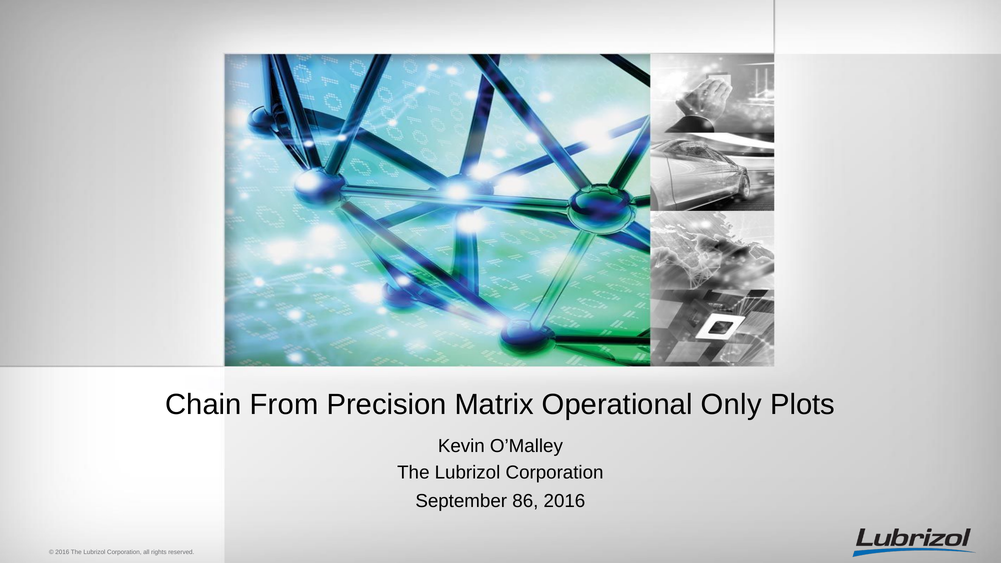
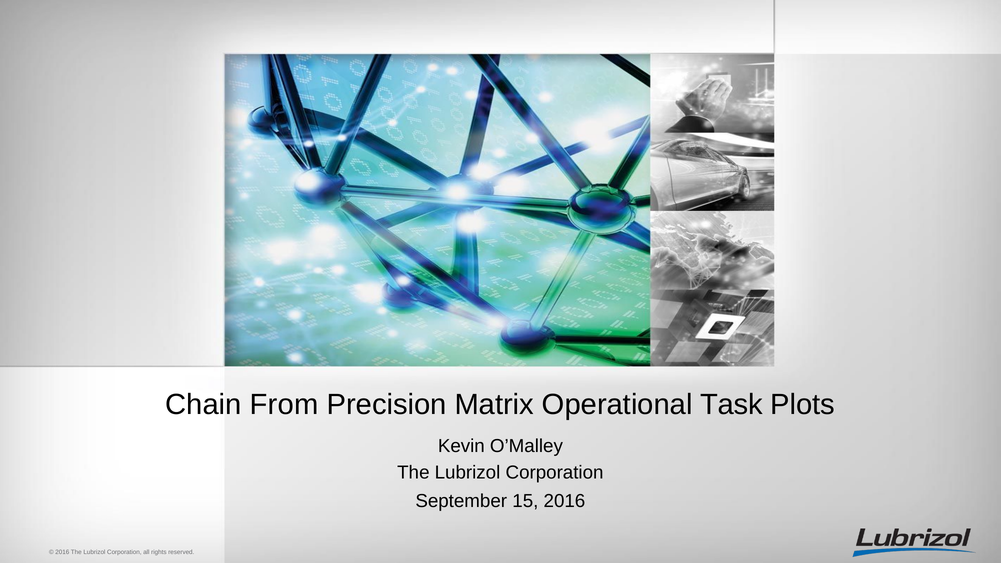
Only: Only -> Task
86: 86 -> 15
